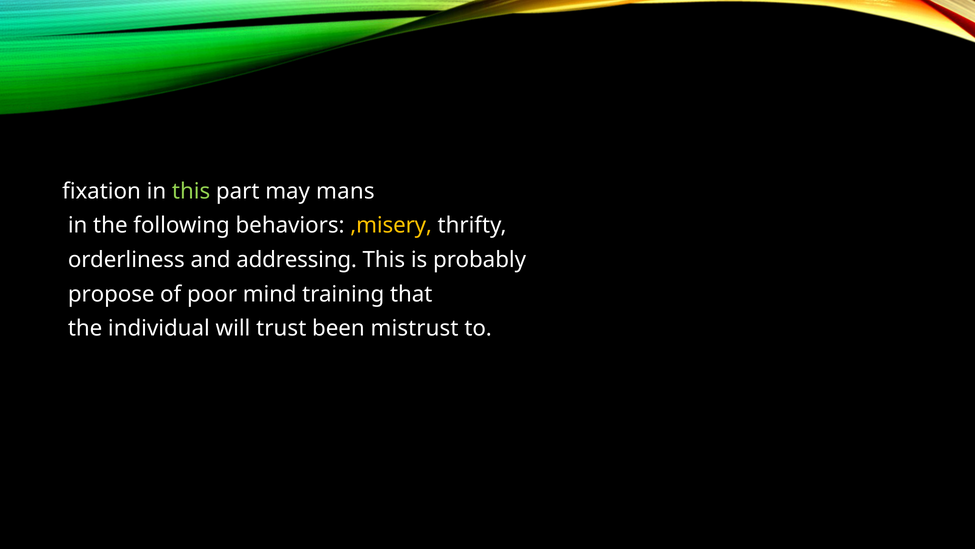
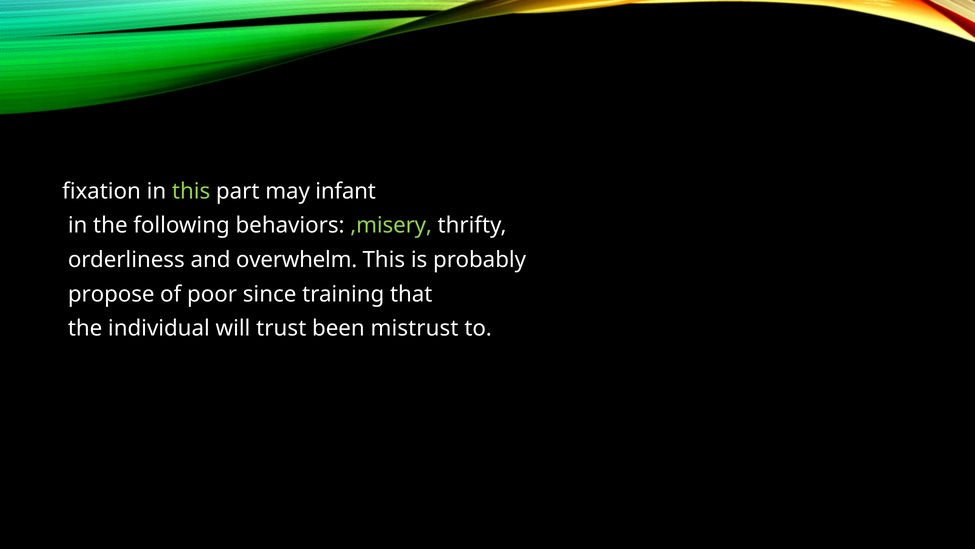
mans: mans -> infant
,misery colour: yellow -> light green
addressing: addressing -> overwhelm
mind: mind -> since
